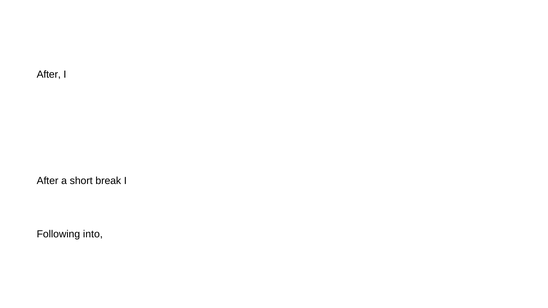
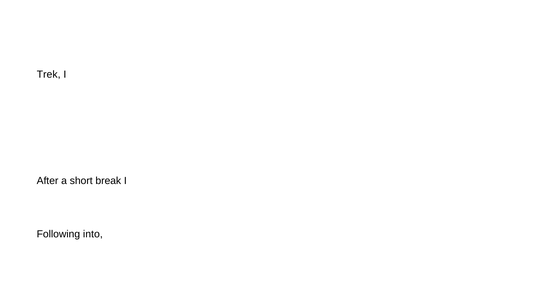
After at (49, 74): After -> Trek
